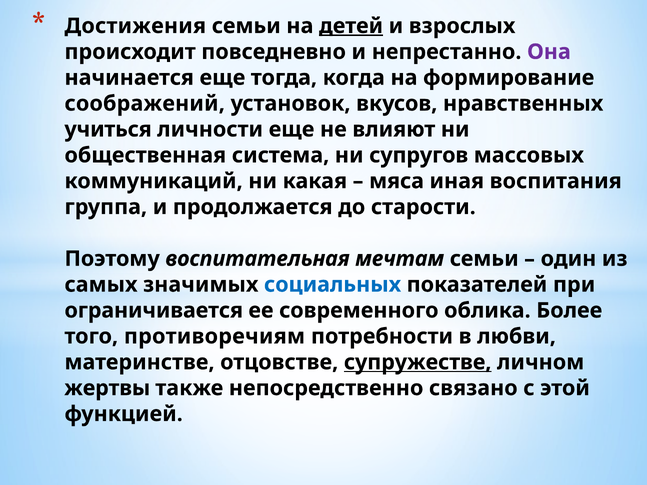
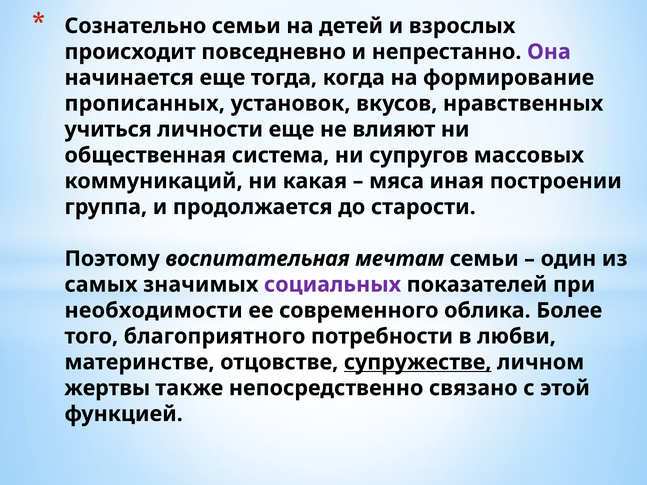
Достижения: Достижения -> Сознательно
детей underline: present -> none
соображений: соображений -> прописанных
воспитания: воспитания -> построении
социальных colour: blue -> purple
ограничивается: ограничивается -> необходимости
противоречиям: противоречиям -> благоприятного
